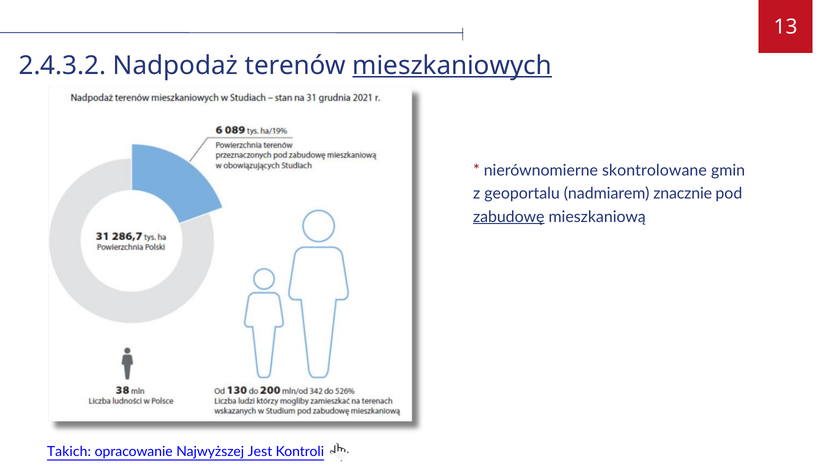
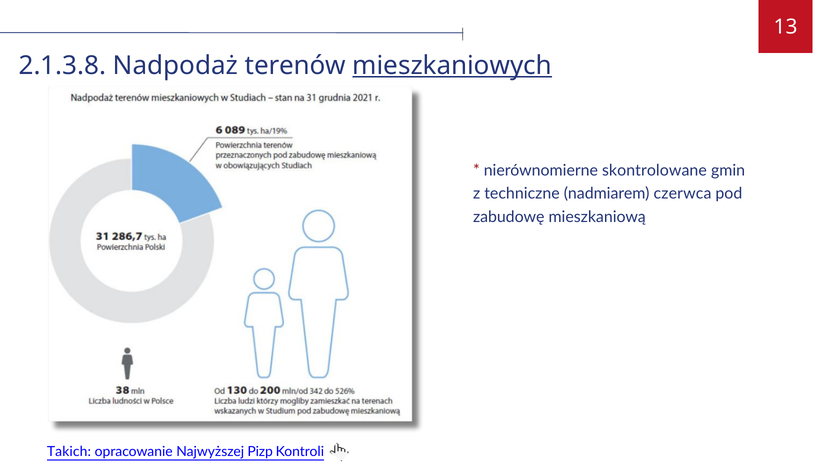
2.4.3.2: 2.4.3.2 -> 2.1.3.8
geoportalu: geoportalu -> techniczne
znacznie: znacznie -> czerwca
zabudowę underline: present -> none
Jest: Jest -> Pizp
